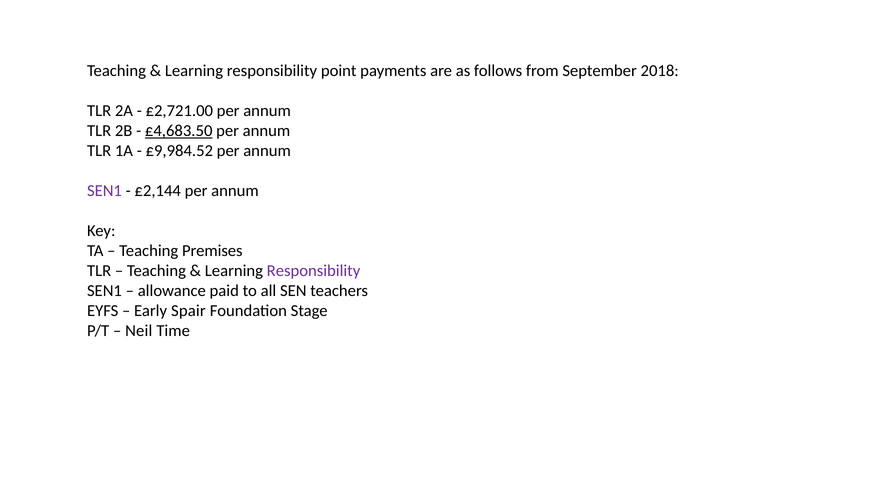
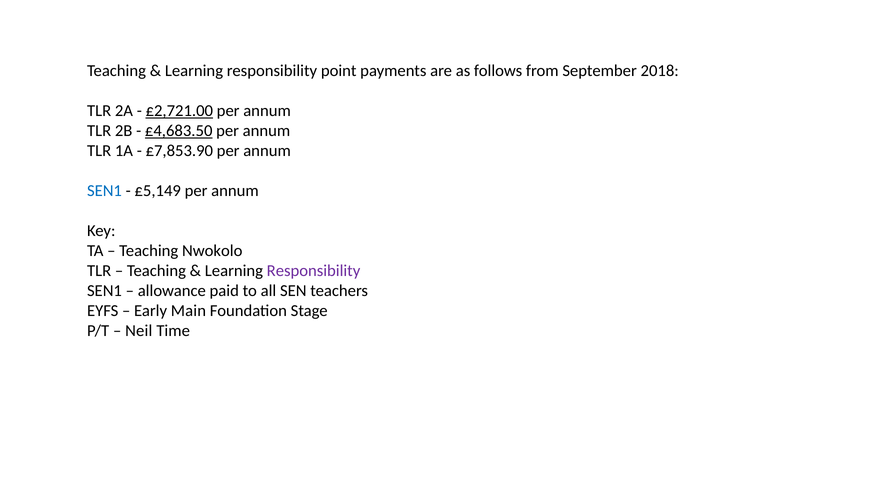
£2,721.00 underline: none -> present
£9,984.52: £9,984.52 -> £7,853.90
SEN1 at (104, 191) colour: purple -> blue
£2,144: £2,144 -> £5,149
Premises: Premises -> Nwokolo
Spair: Spair -> Main
